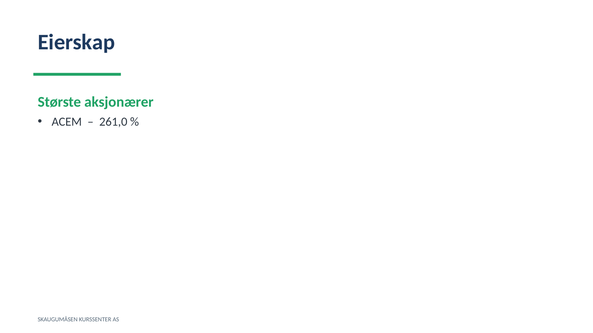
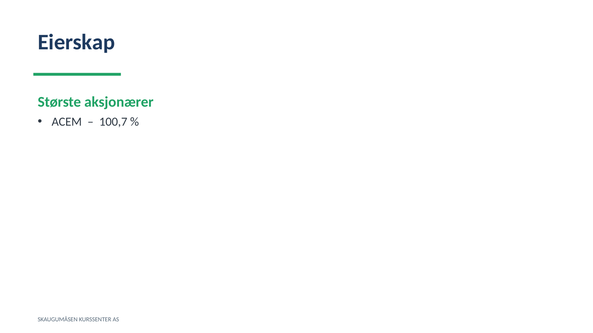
261,0: 261,0 -> 100,7
